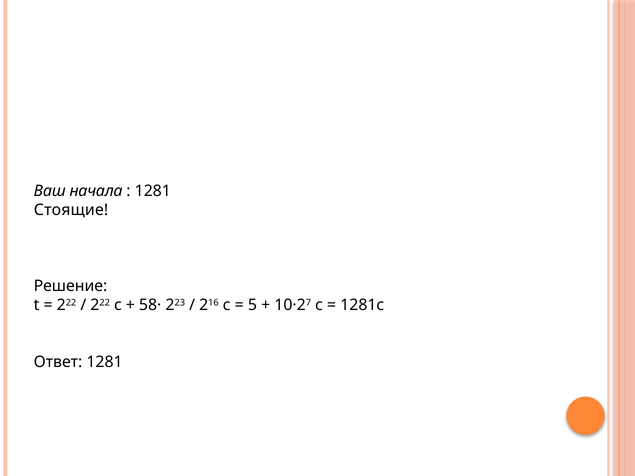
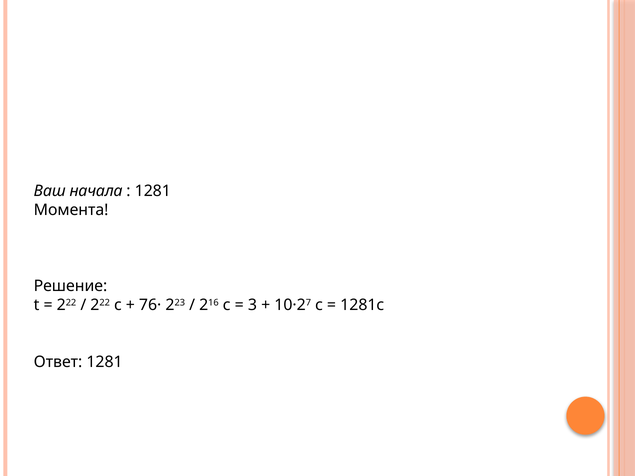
Стоящие: Стоящие -> Момента
58·: 58· -> 76·
5: 5 -> 3
